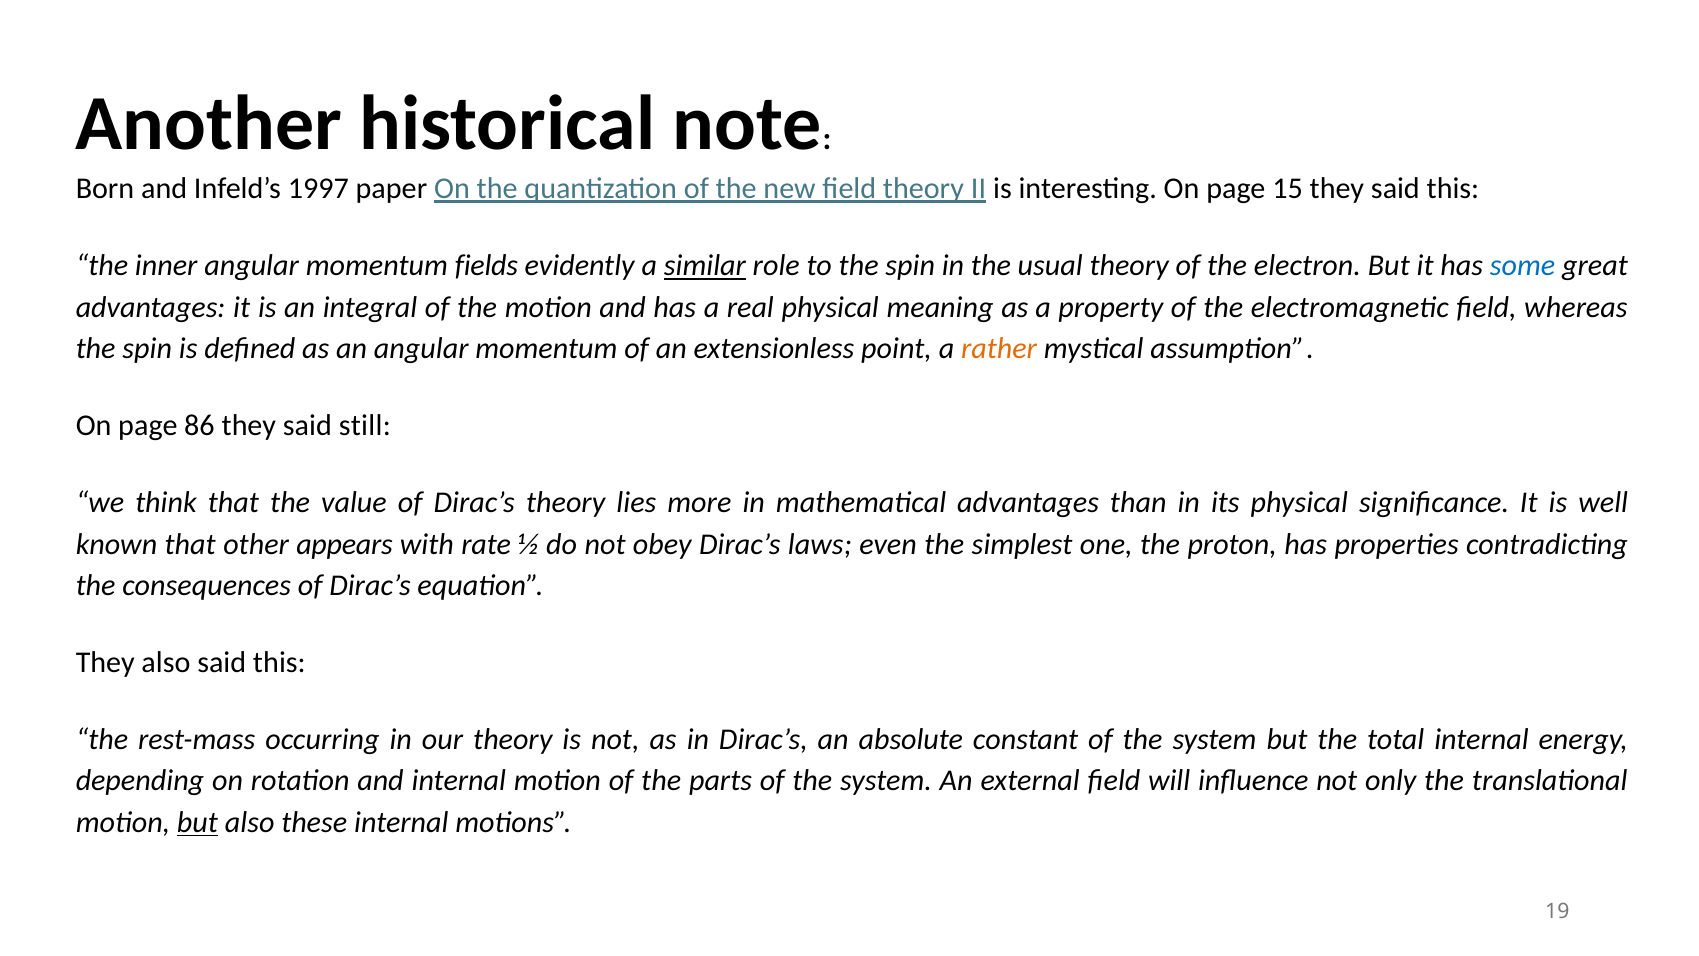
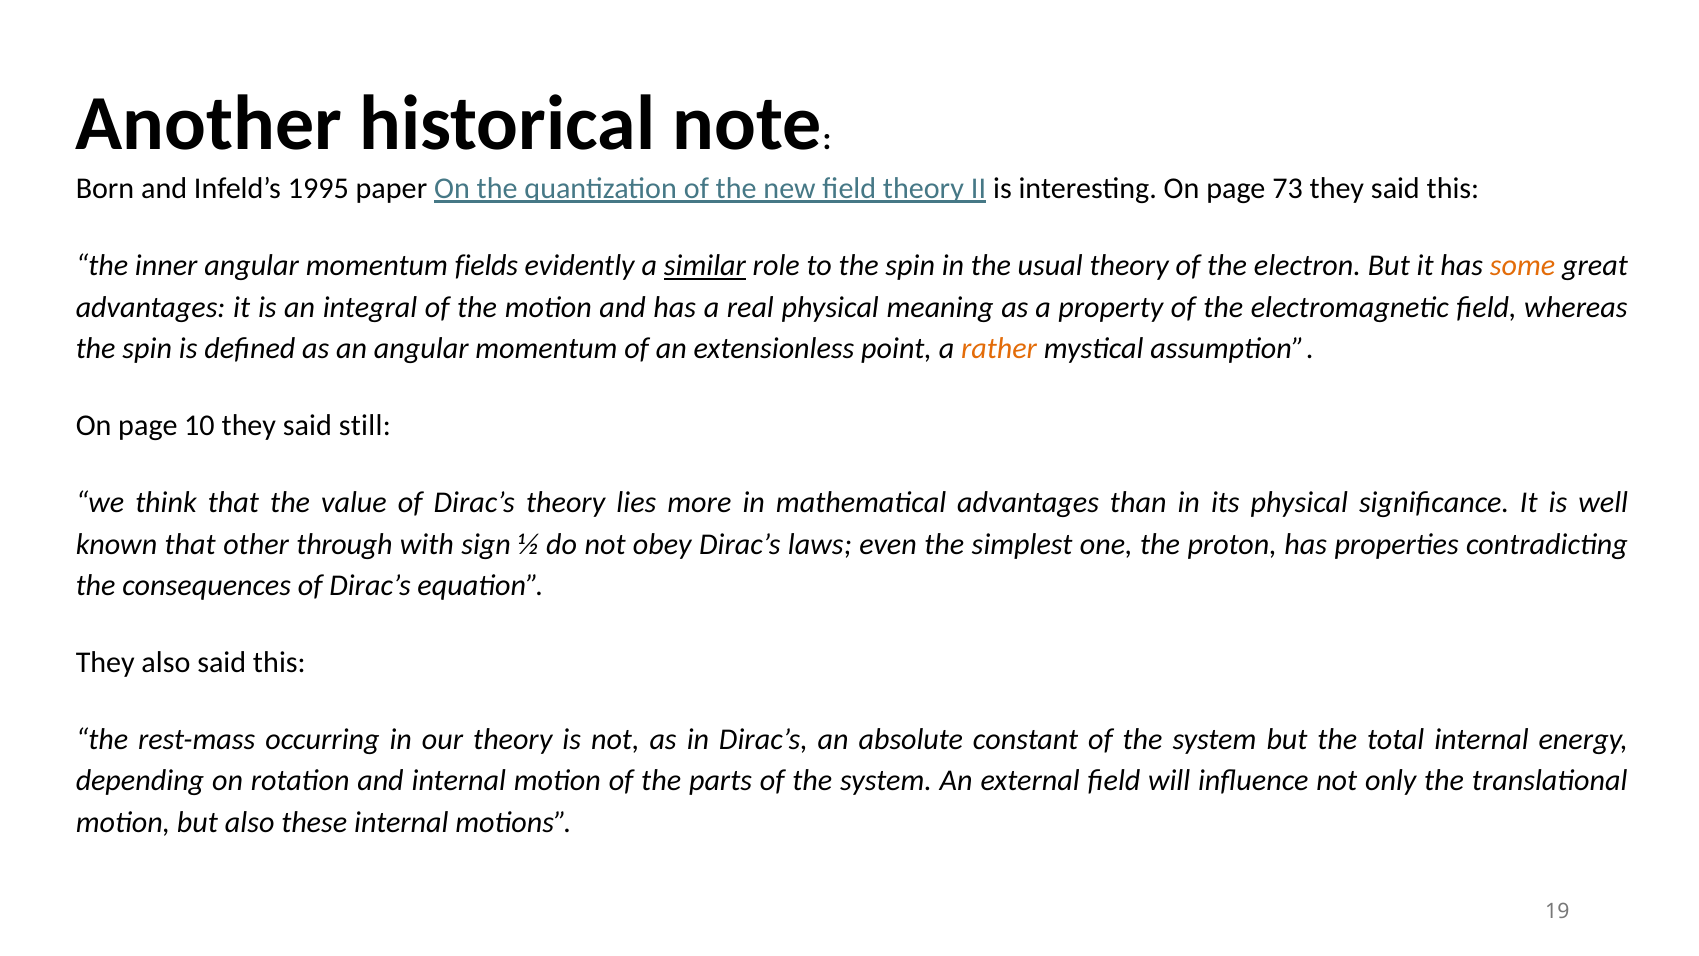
1997: 1997 -> 1995
15: 15 -> 73
some colour: blue -> orange
86: 86 -> 10
appears: appears -> through
rate: rate -> sign
but at (197, 822) underline: present -> none
